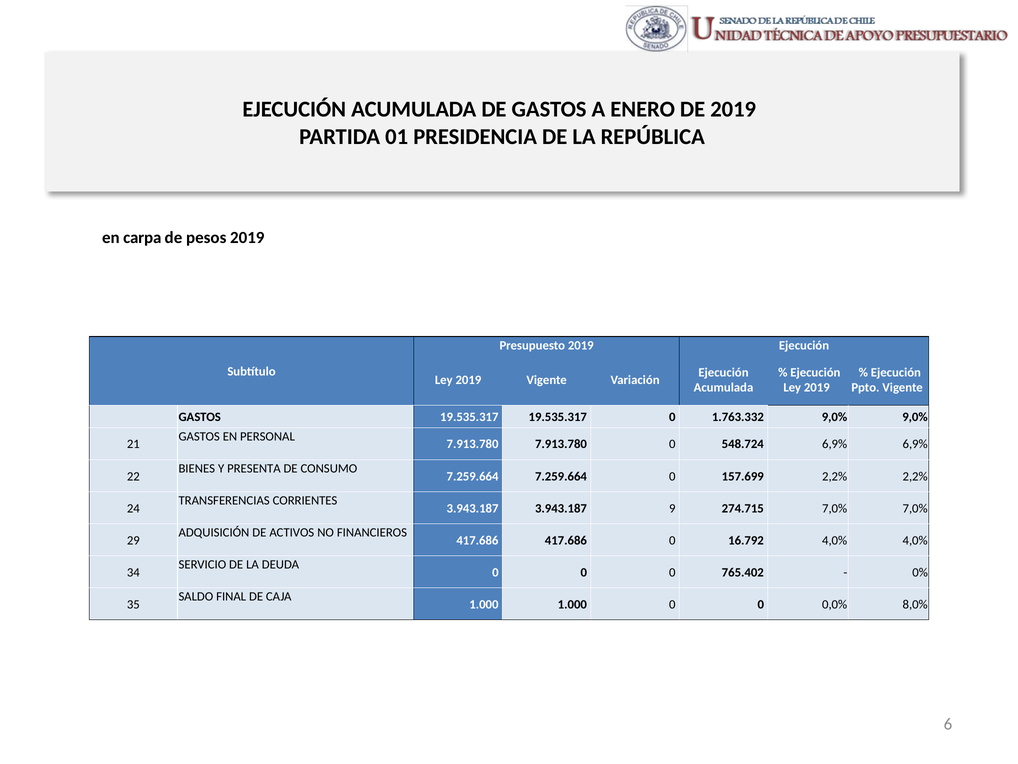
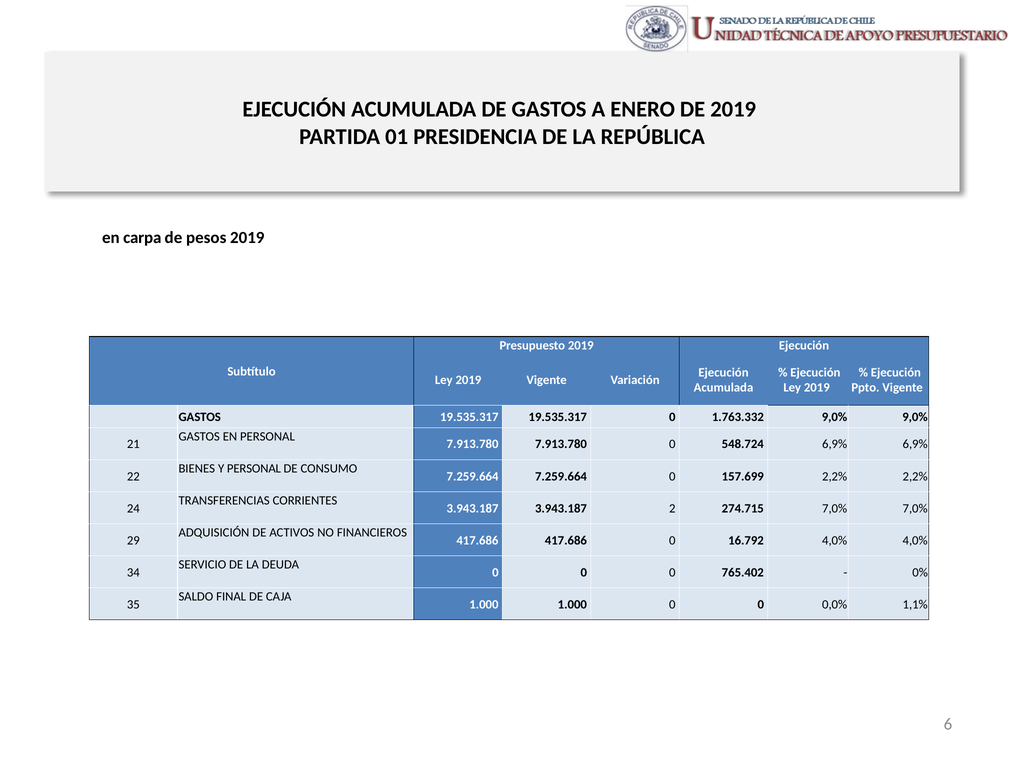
Y PRESENTA: PRESENTA -> PERSONAL
9: 9 -> 2
8,0%: 8,0% -> 1,1%
